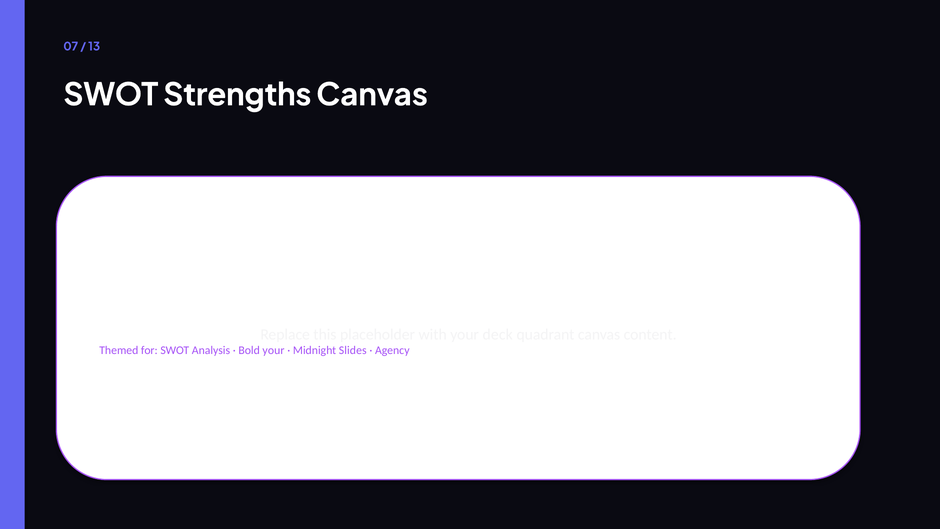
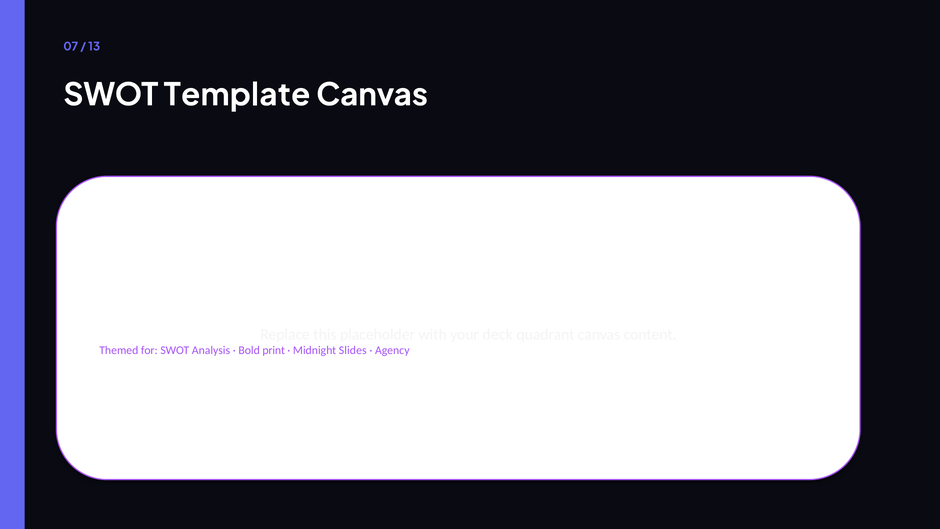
Strengths: Strengths -> Template
Bold your: your -> print
